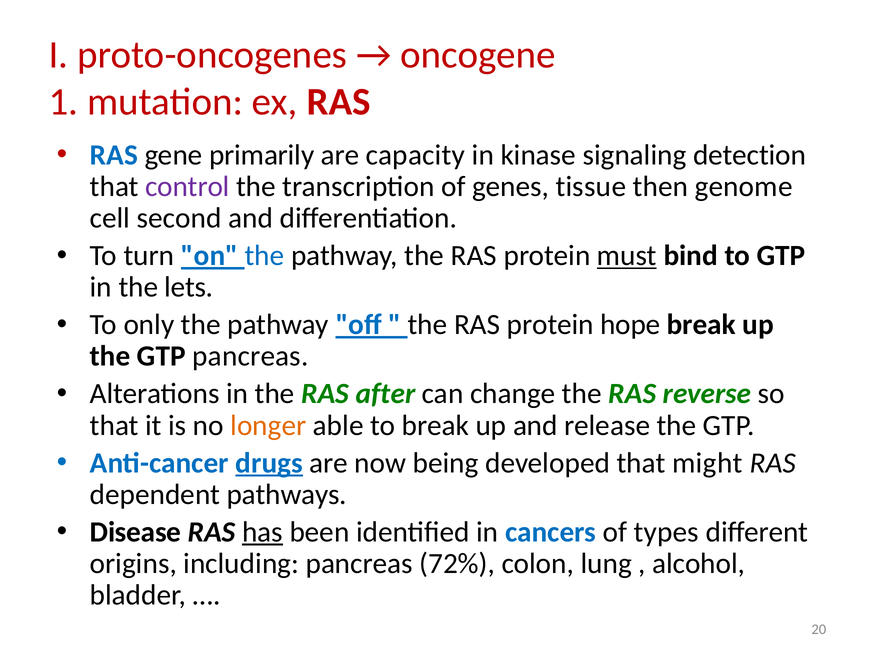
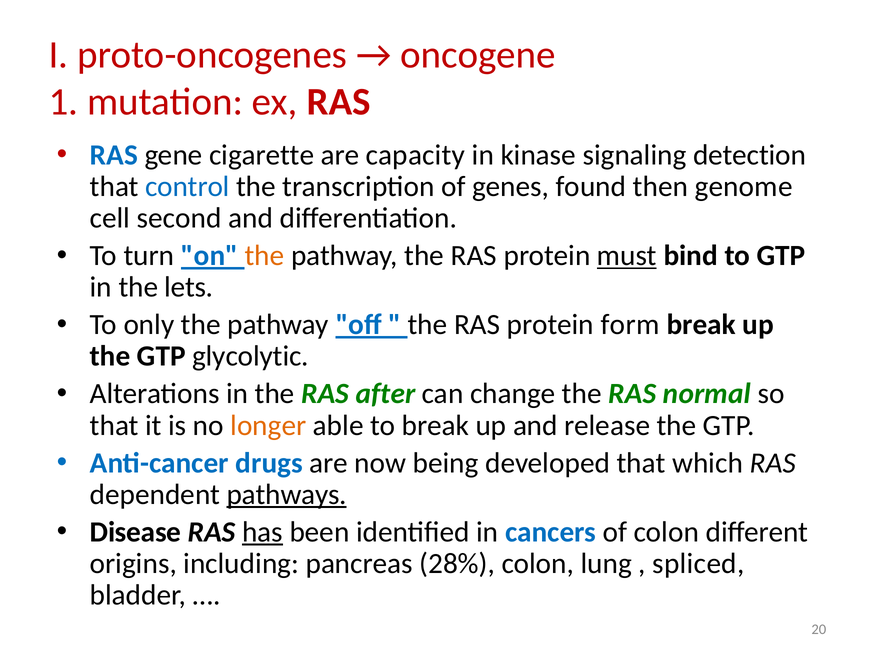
primarily: primarily -> cigarette
control colour: purple -> blue
tissue: tissue -> found
the at (265, 256) colour: blue -> orange
hope: hope -> form
GTP pancreas: pancreas -> glycolytic
reverse: reverse -> normal
drugs underline: present -> none
might: might -> which
pathways underline: none -> present
of types: types -> colon
72%: 72% -> 28%
alcohol: alcohol -> spliced
